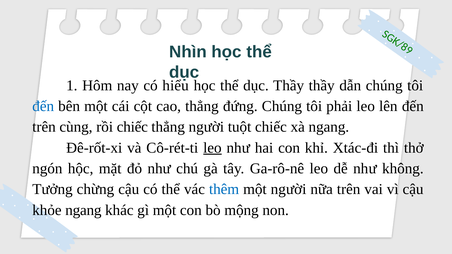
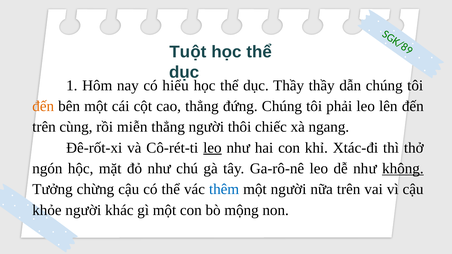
Nhìn: Nhìn -> Tuột
đến at (43, 106) colour: blue -> orange
rồi chiếc: chiếc -> miễn
tuột: tuột -> thôi
không underline: none -> present
khỏe ngang: ngang -> người
